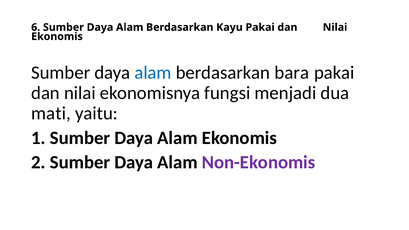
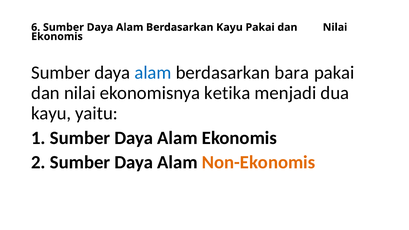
fungsi: fungsi -> ketika
mati at (51, 113): mati -> kayu
Non-Ekonomis colour: purple -> orange
